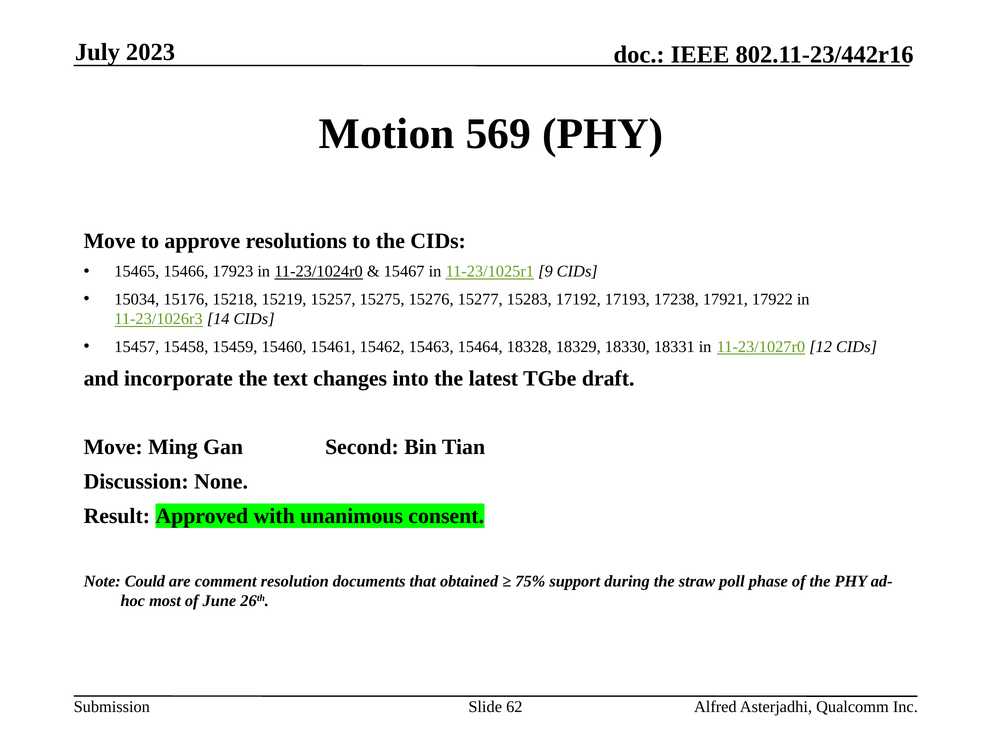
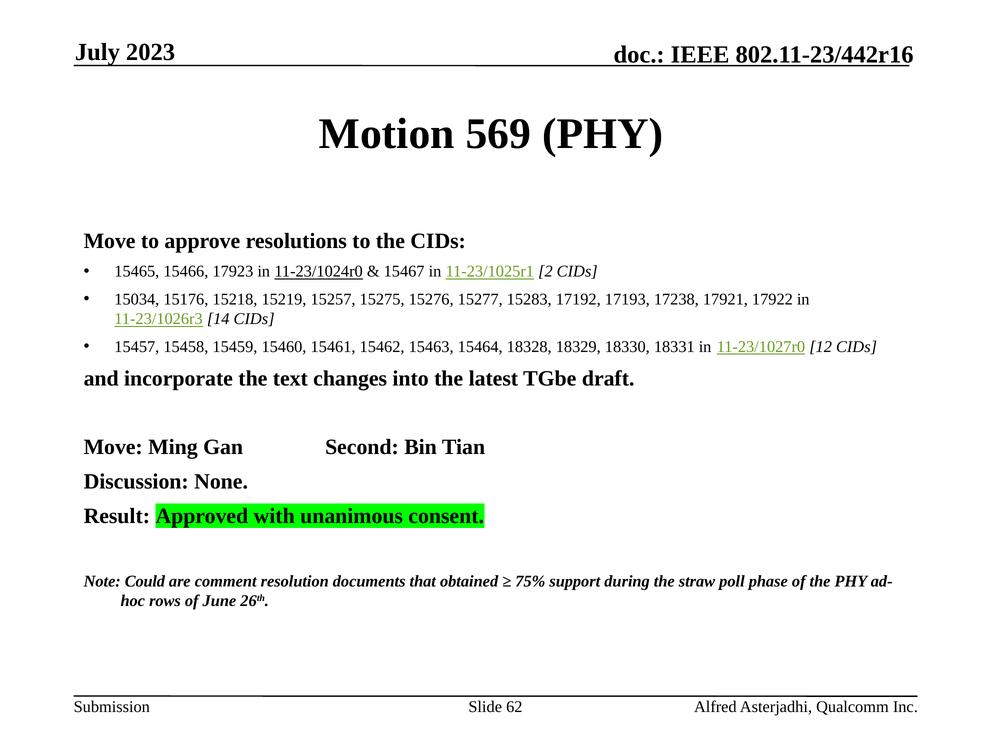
9: 9 -> 2
most: most -> rows
